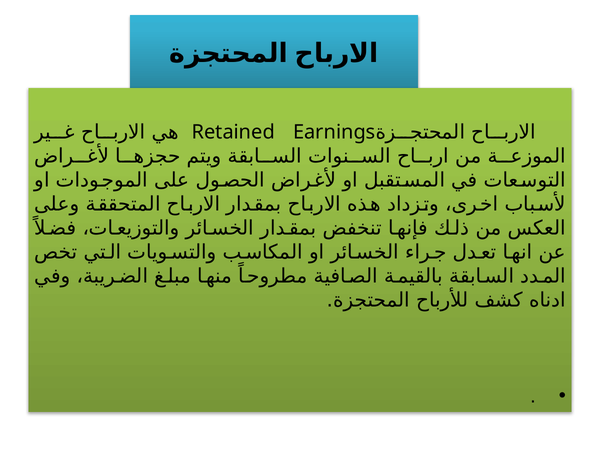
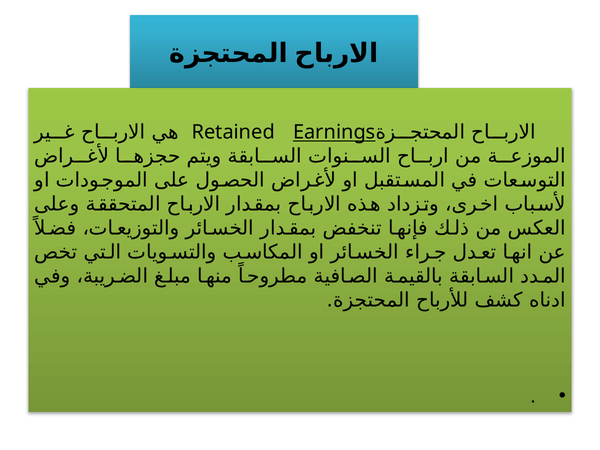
Earnings underline: none -> present
